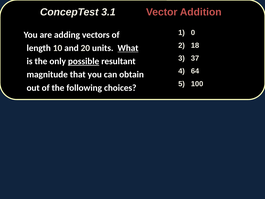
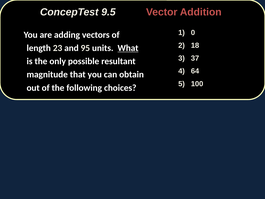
3.1: 3.1 -> 9.5
10: 10 -> 23
20: 20 -> 95
possible underline: present -> none
